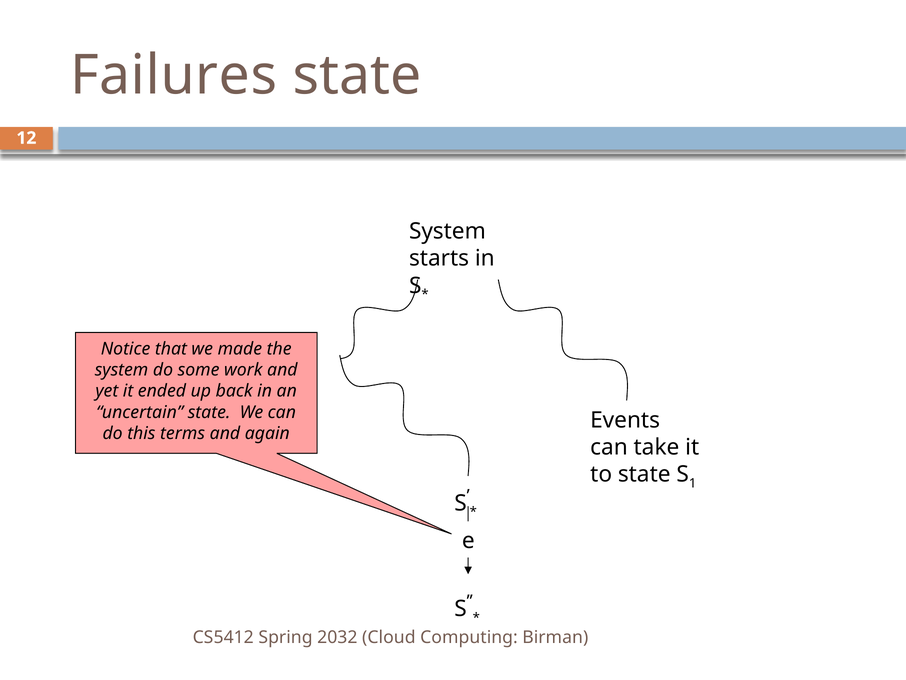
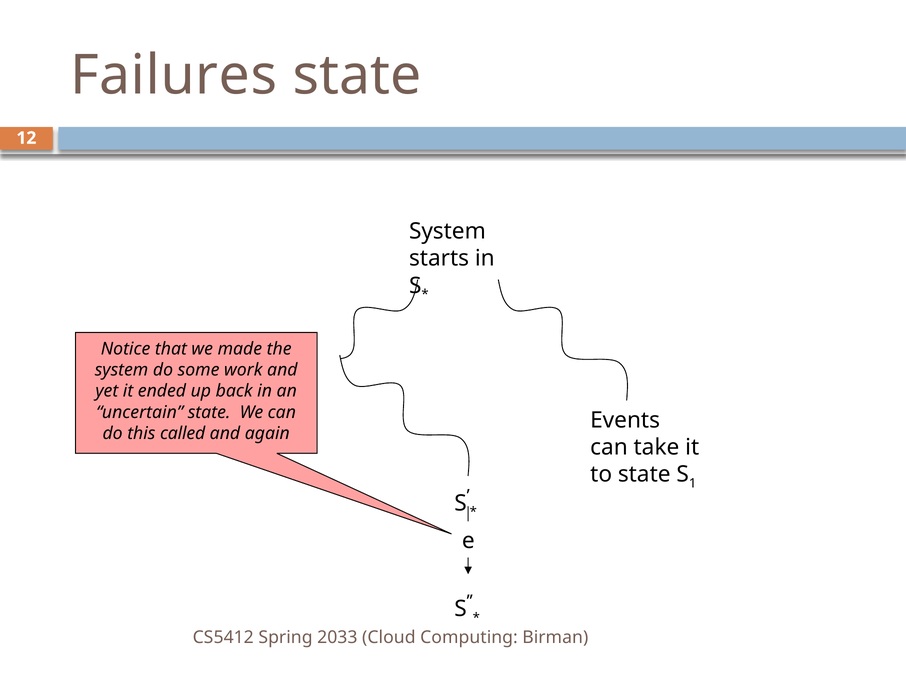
terms: terms -> called
2032: 2032 -> 2033
